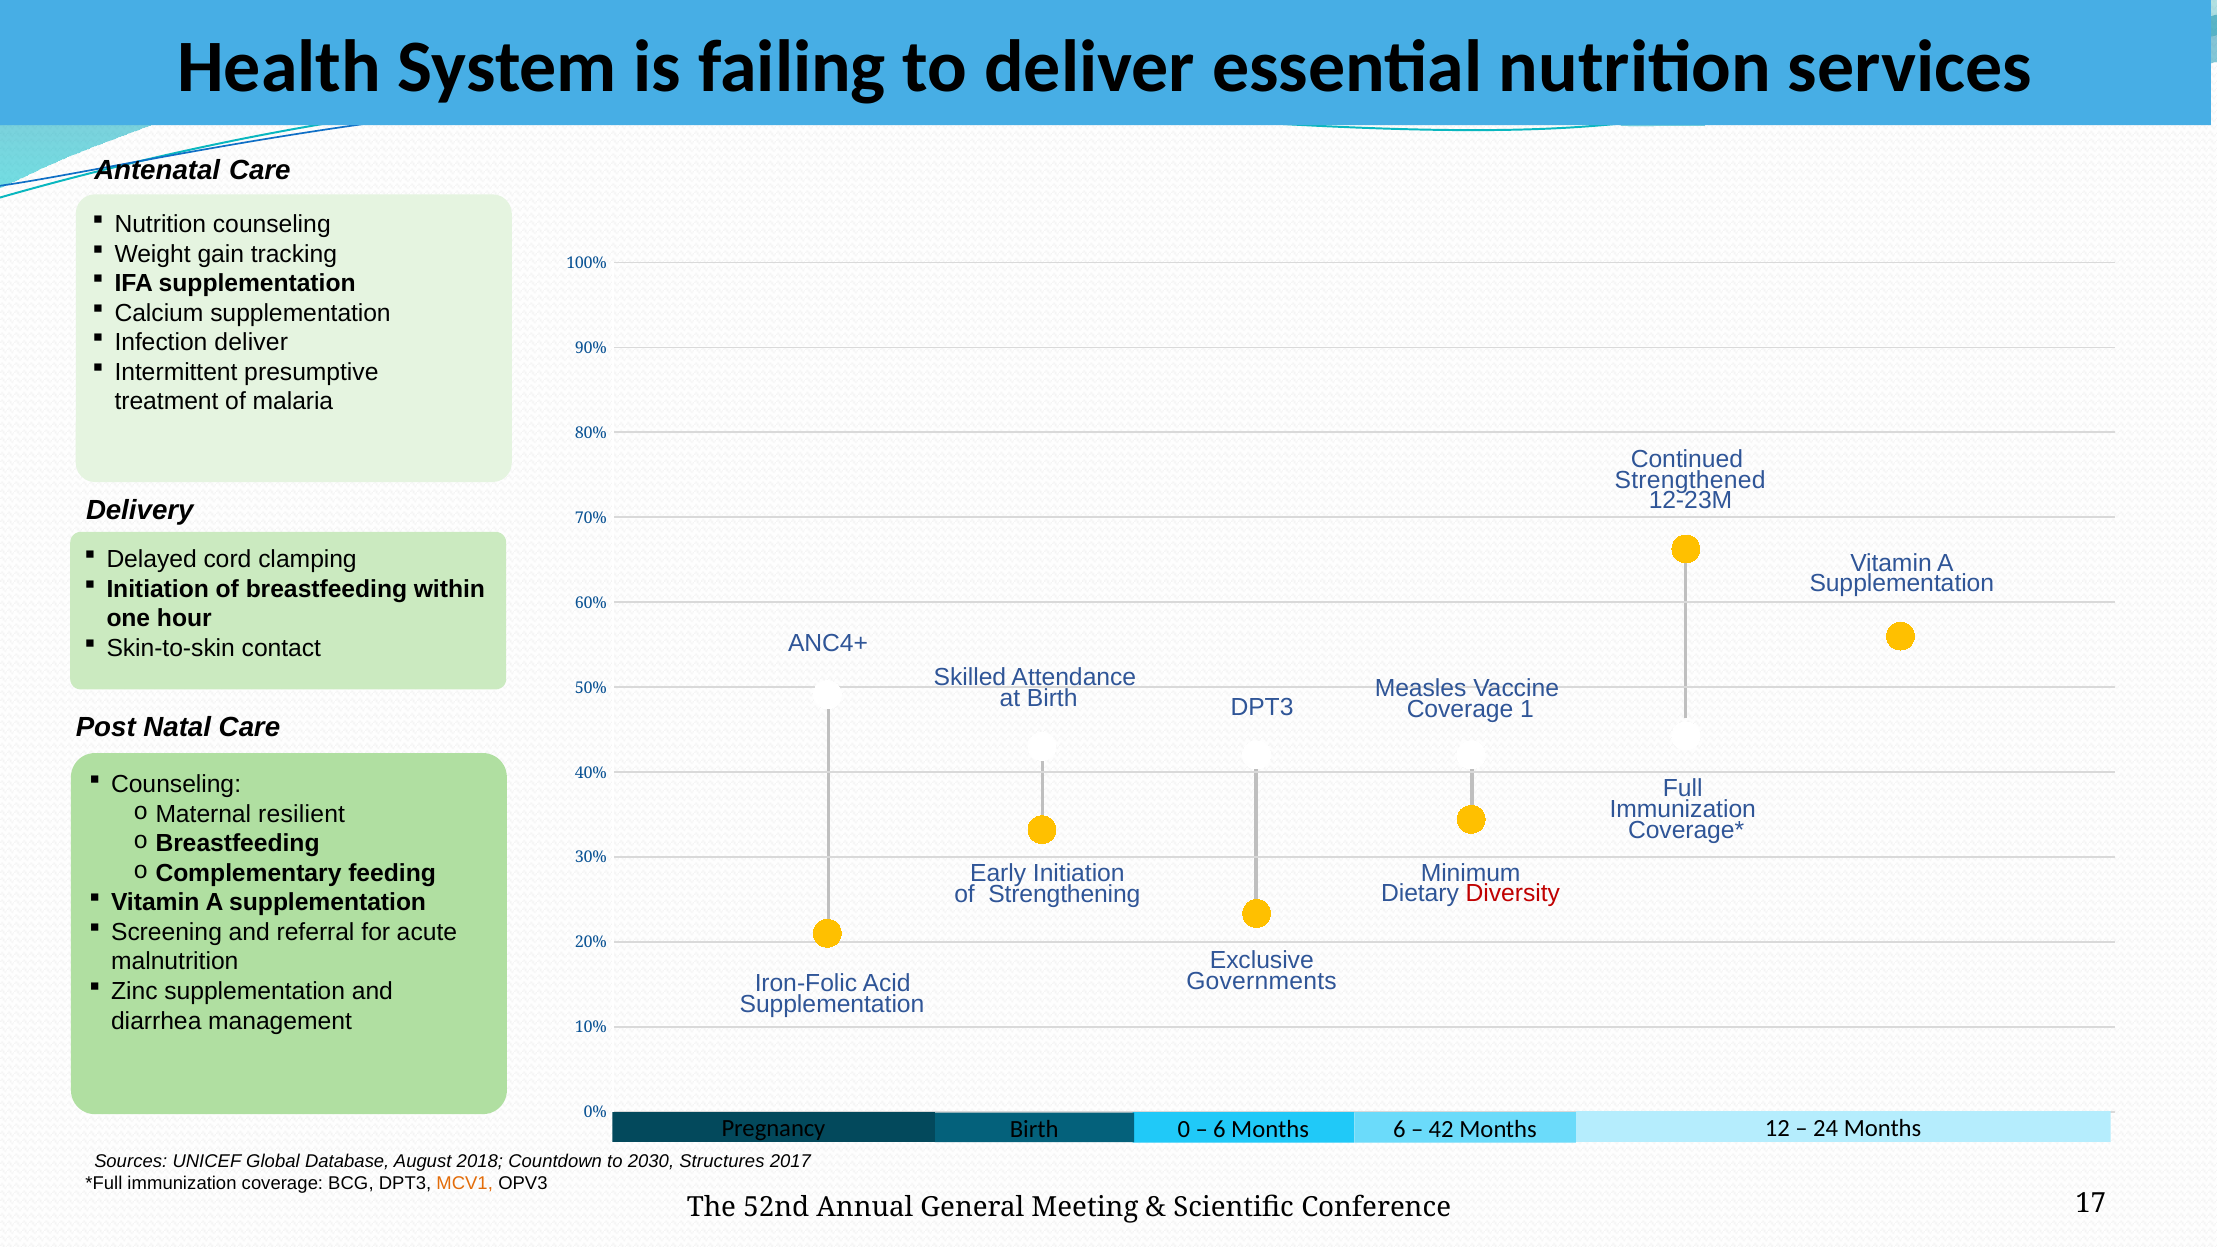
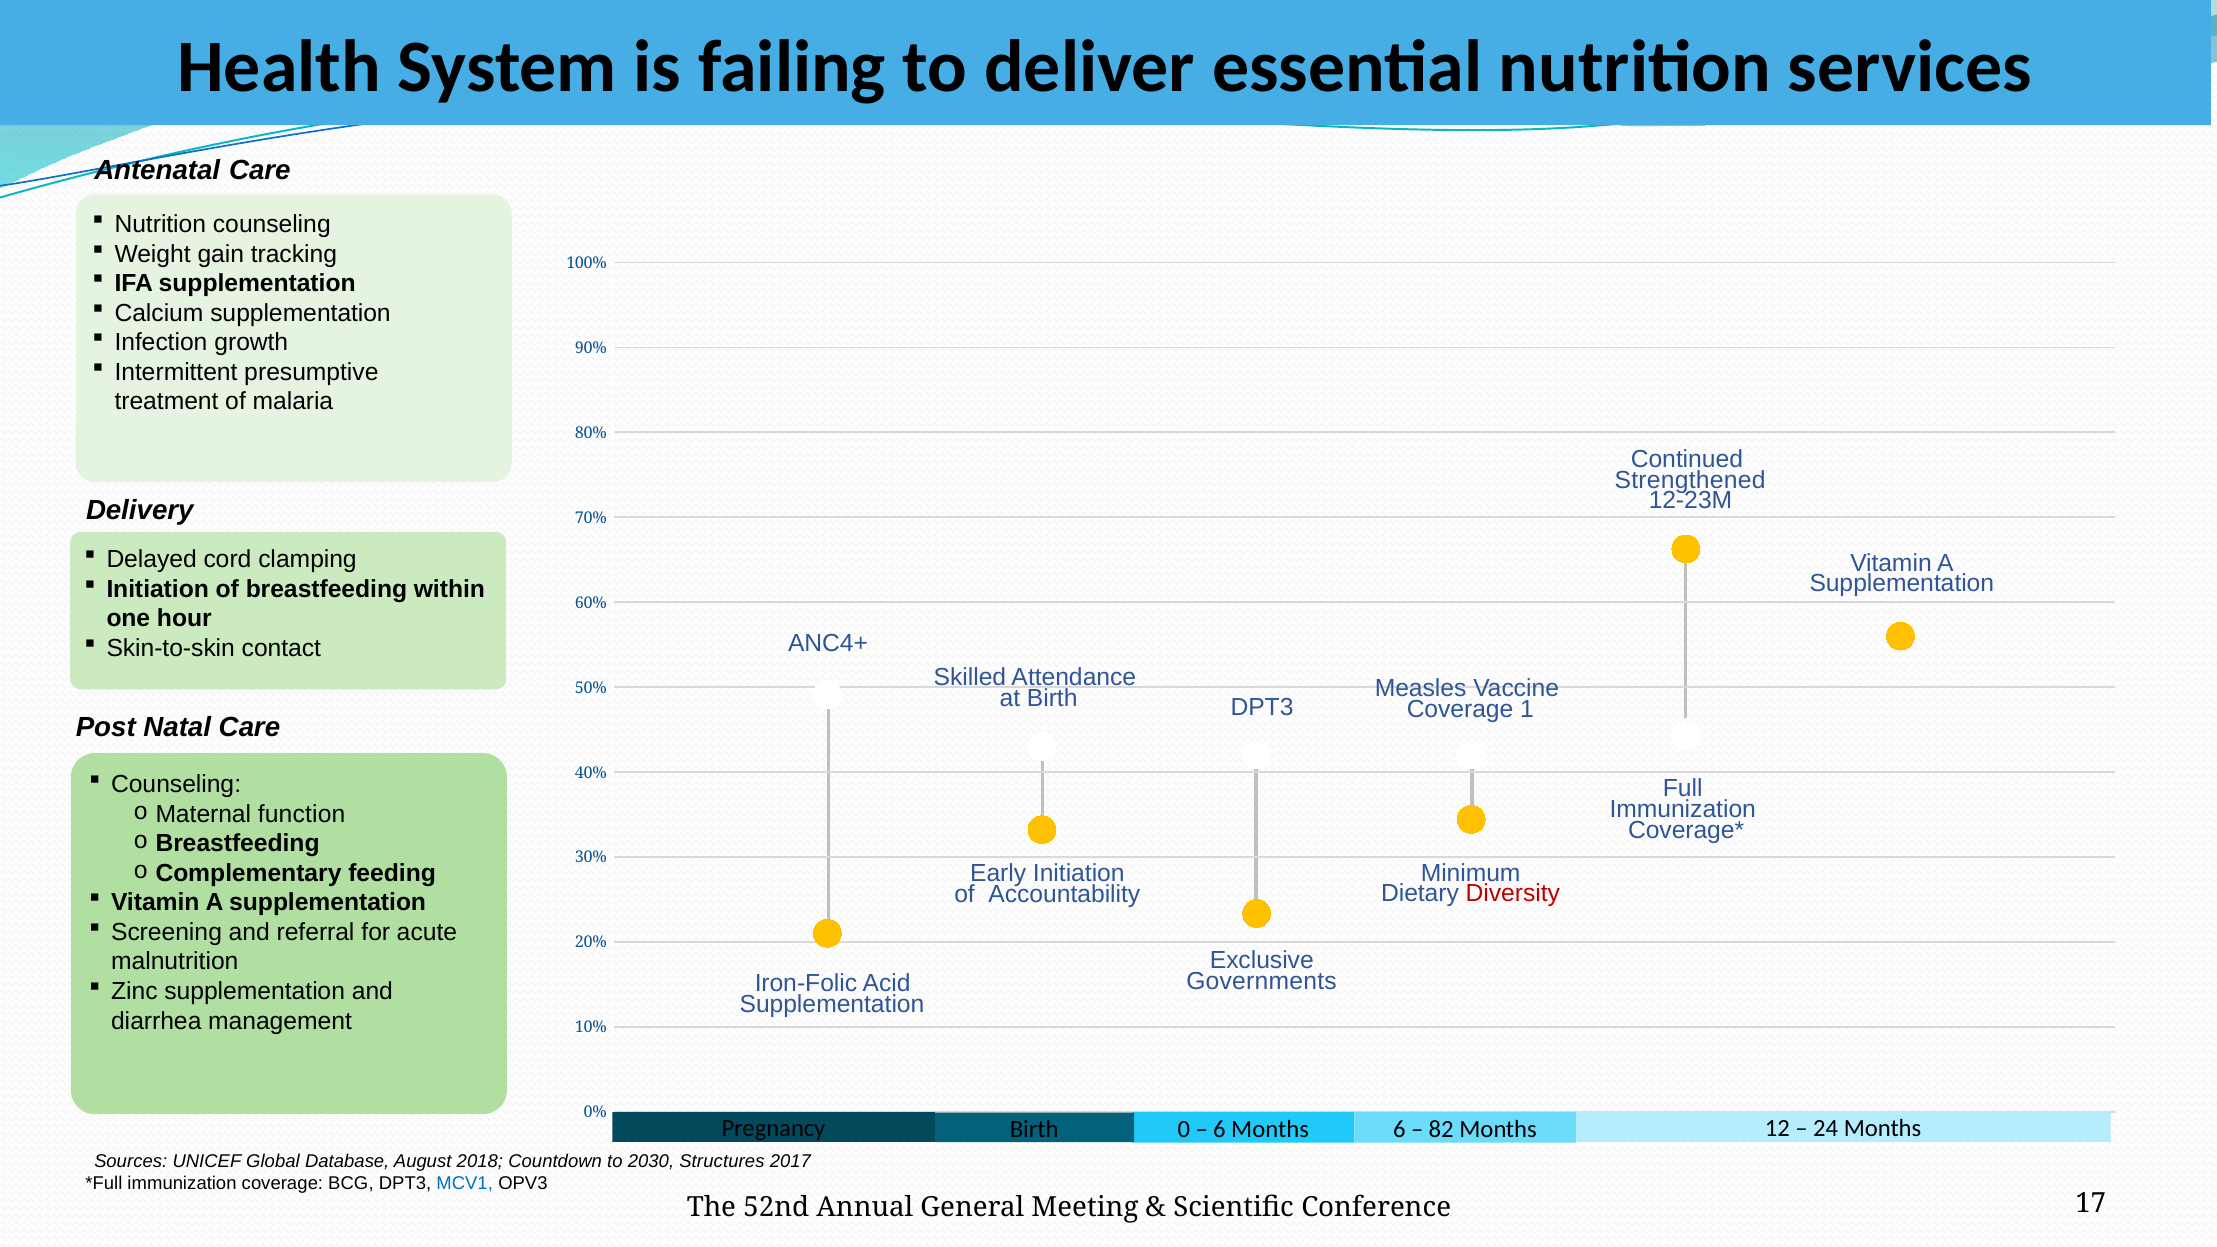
Infection deliver: deliver -> growth
resilient: resilient -> function
Strengthening: Strengthening -> Accountability
42: 42 -> 82
MCV1 colour: orange -> blue
